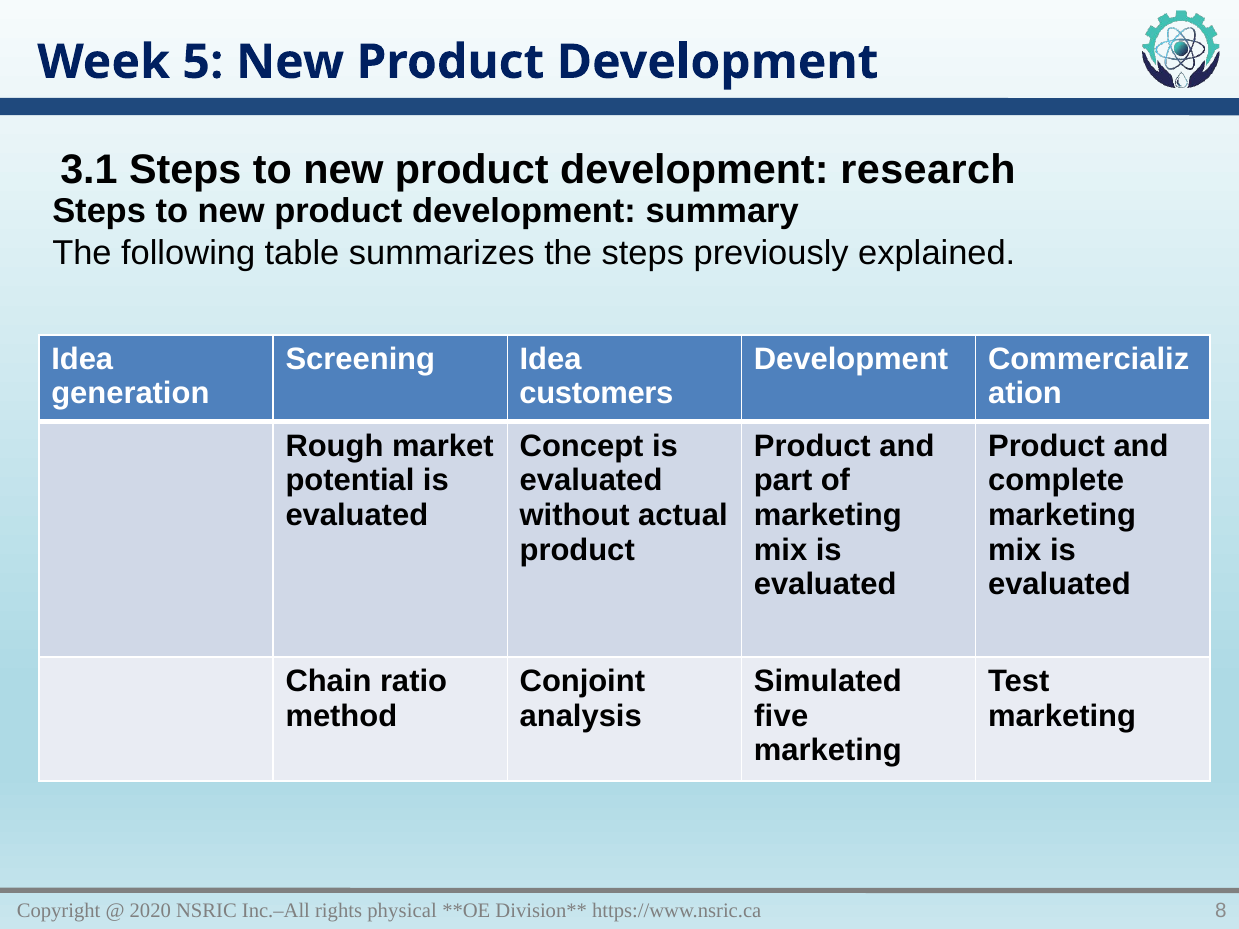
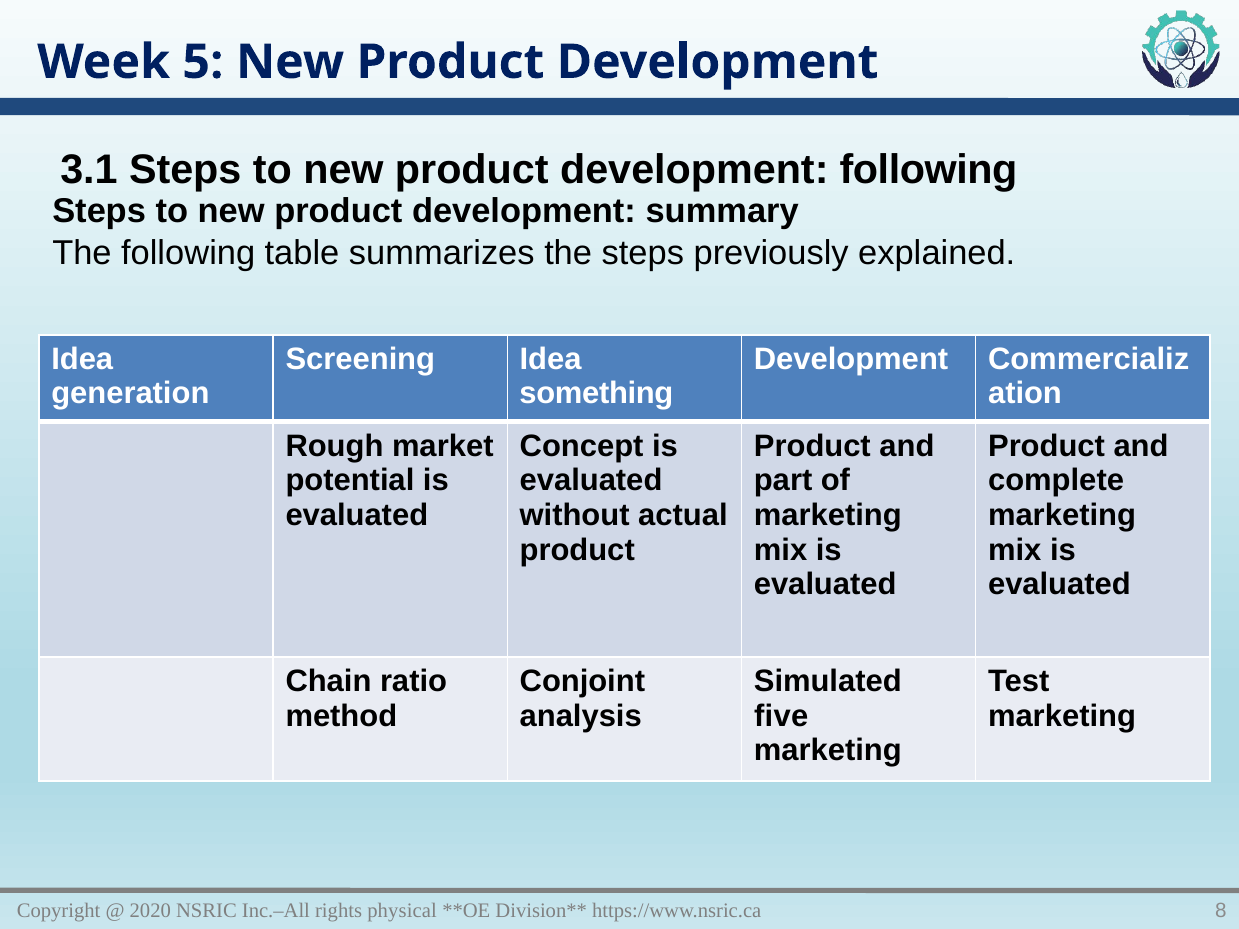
development research: research -> following
customers: customers -> something
